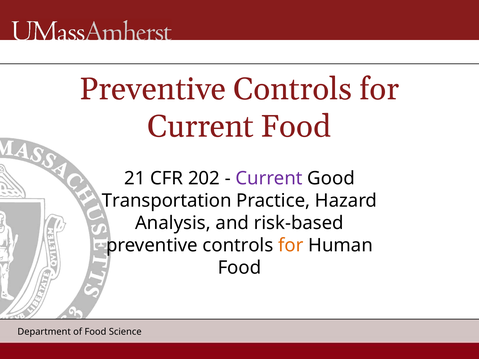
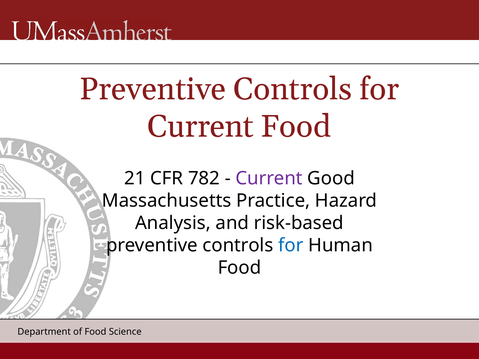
202: 202 -> 782
Transportation: Transportation -> Massachusetts
for at (291, 246) colour: orange -> blue
